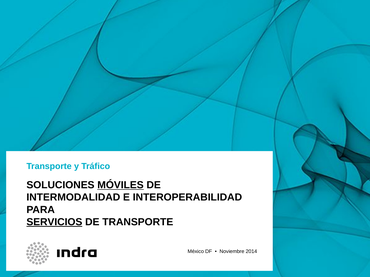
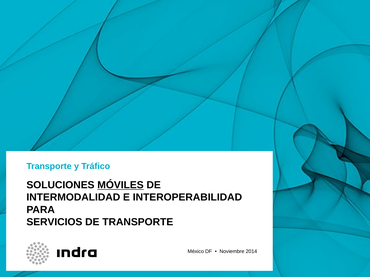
SERVICIOS underline: present -> none
